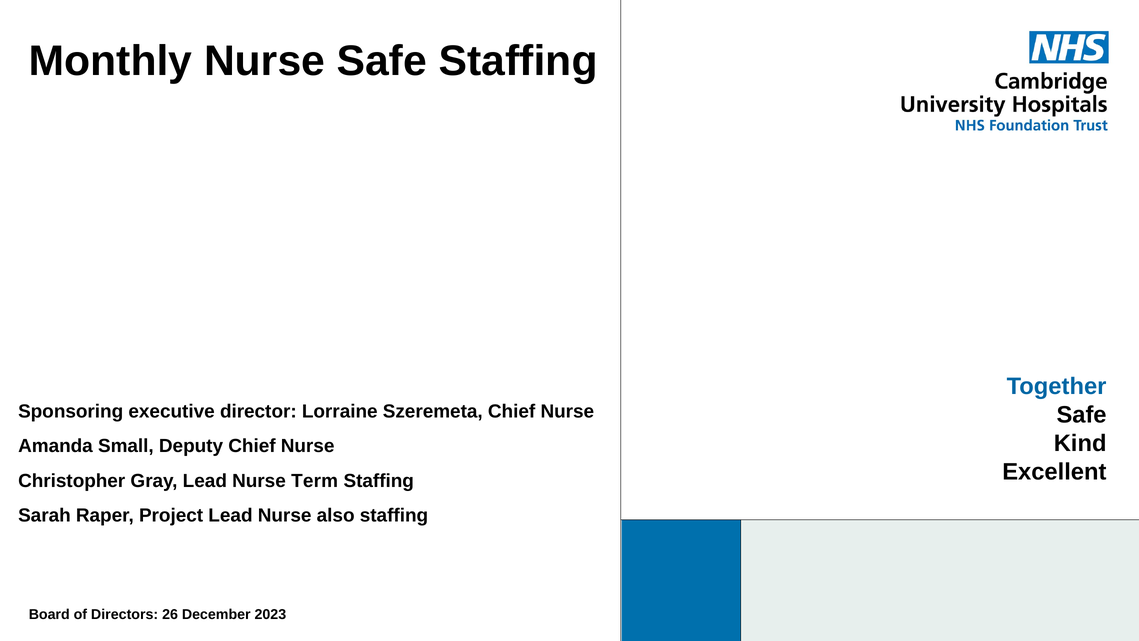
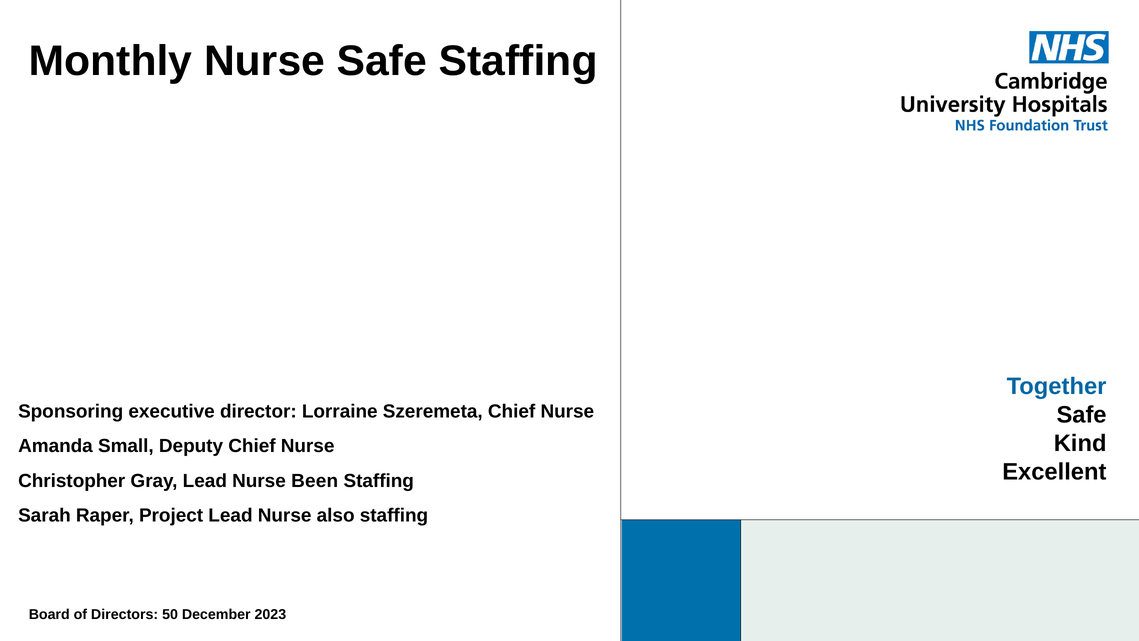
Term: Term -> Been
26: 26 -> 50
